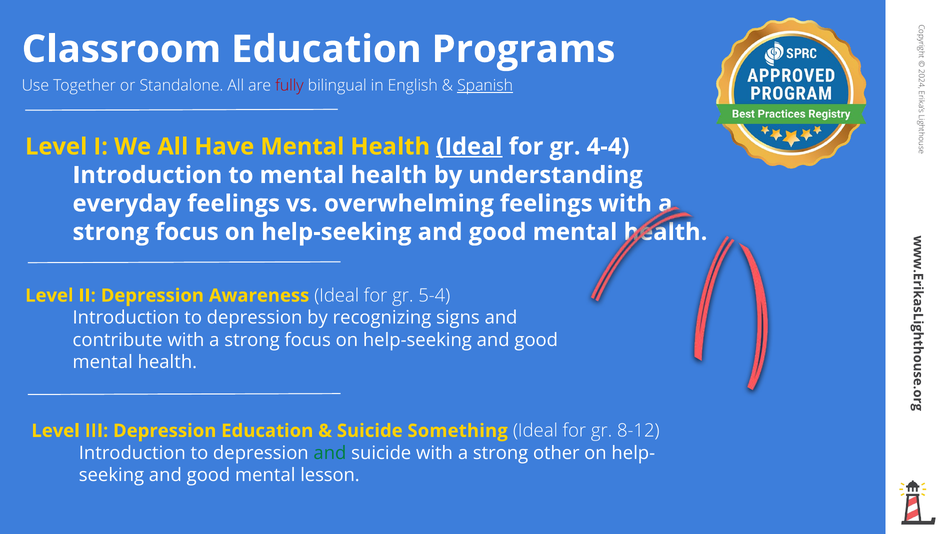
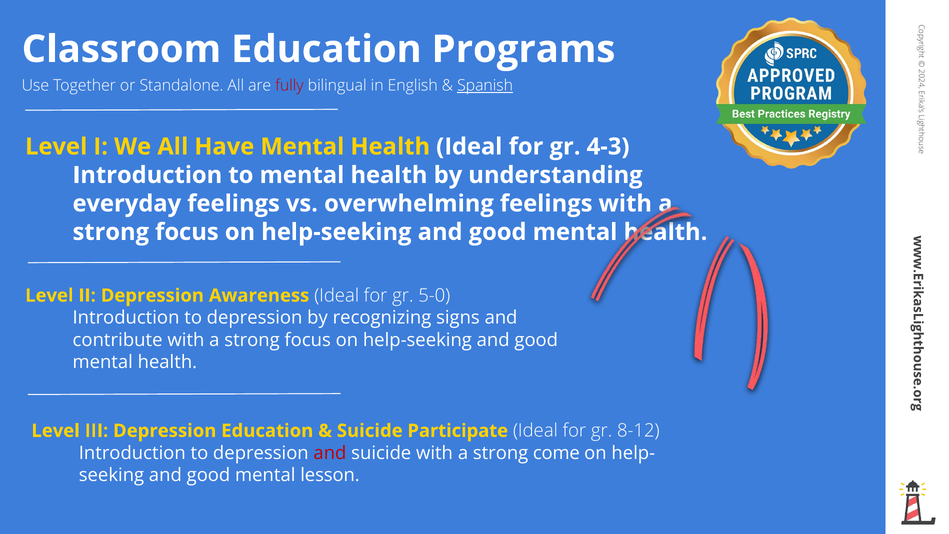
Ideal at (469, 147) underline: present -> none
4-4: 4-4 -> 4-3
5-4: 5-4 -> 5-0
Something: Something -> Participate
and at (330, 453) colour: green -> red
other: other -> come
